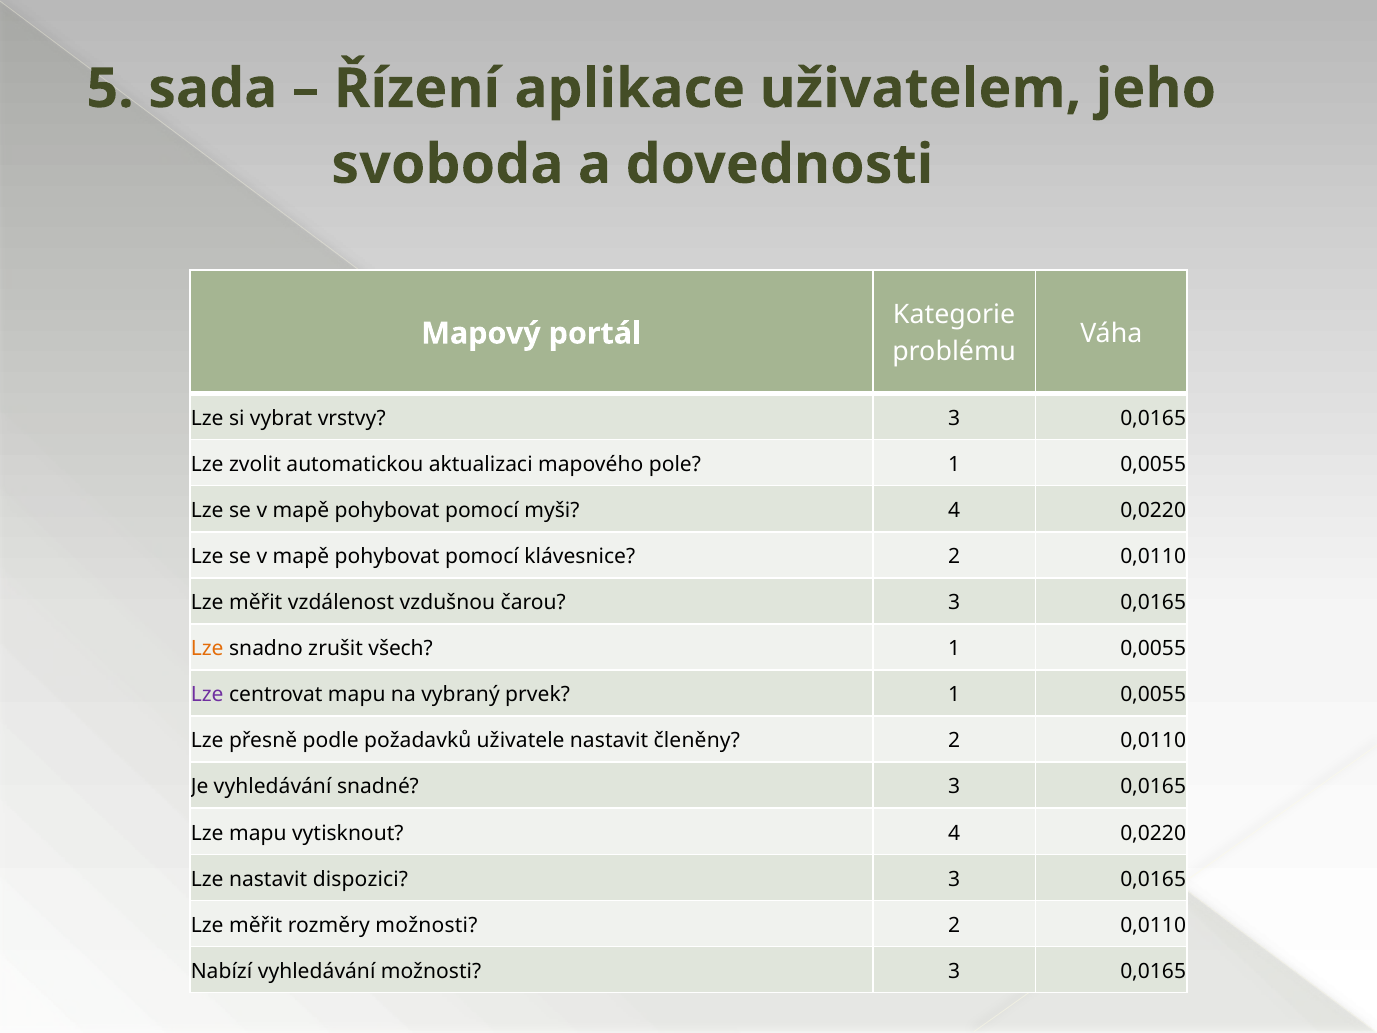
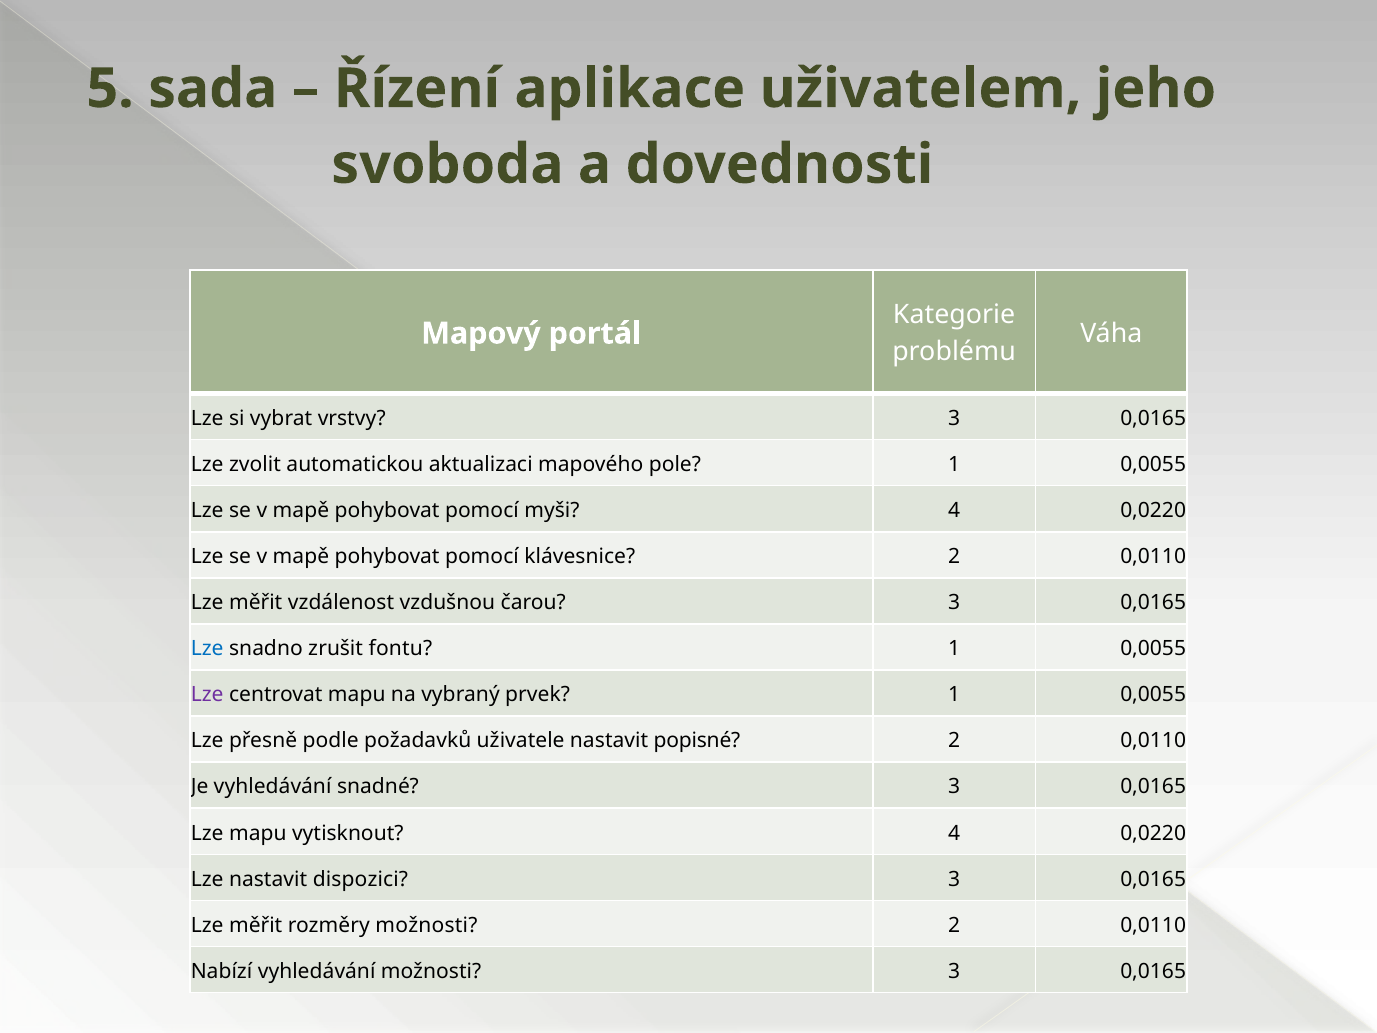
Lze at (207, 649) colour: orange -> blue
všech: všech -> fontu
členěny: členěny -> popisné
